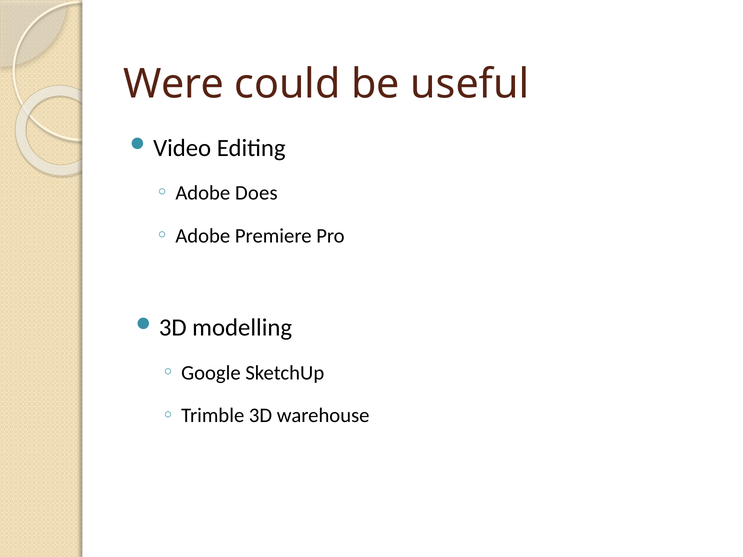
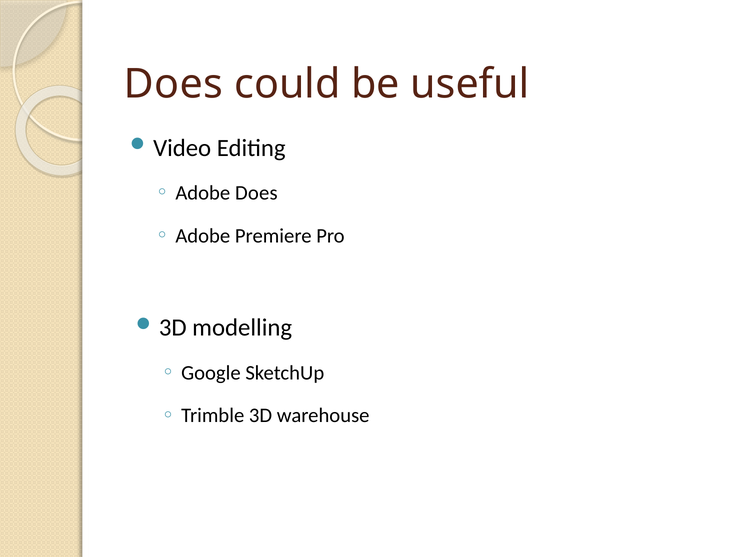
Were at (174, 84): Were -> Does
